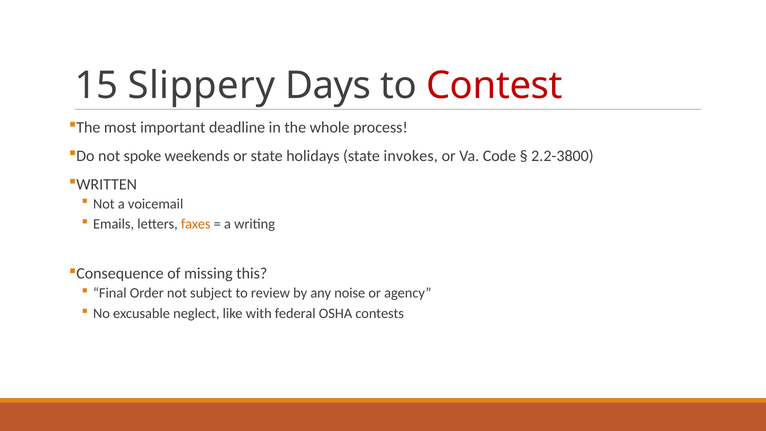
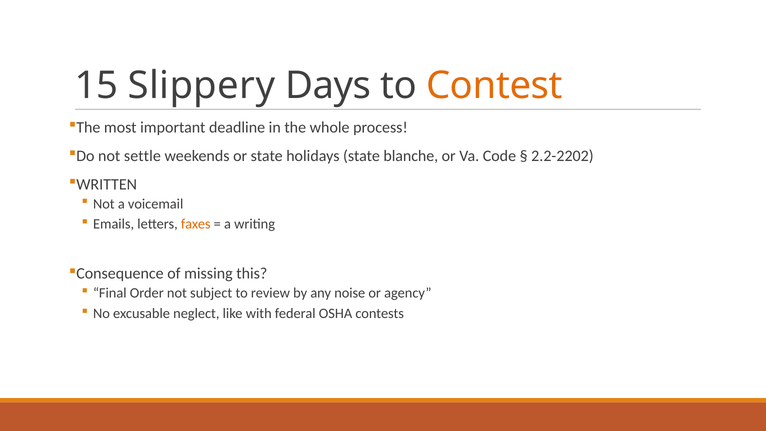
Contest colour: red -> orange
spoke: spoke -> settle
invokes: invokes -> blanche
2.2-3800: 2.2-3800 -> 2.2-2202
